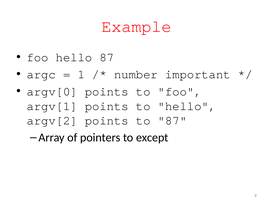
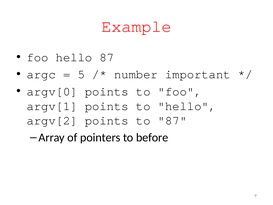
1: 1 -> 5
except: except -> before
